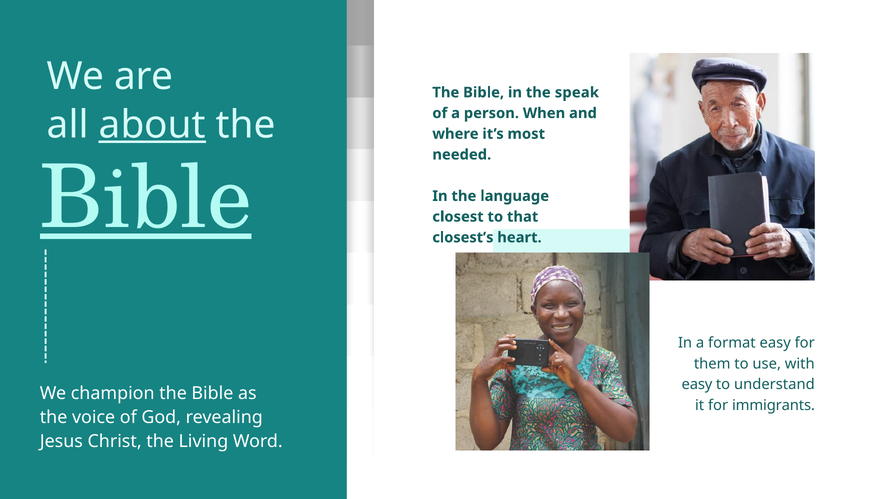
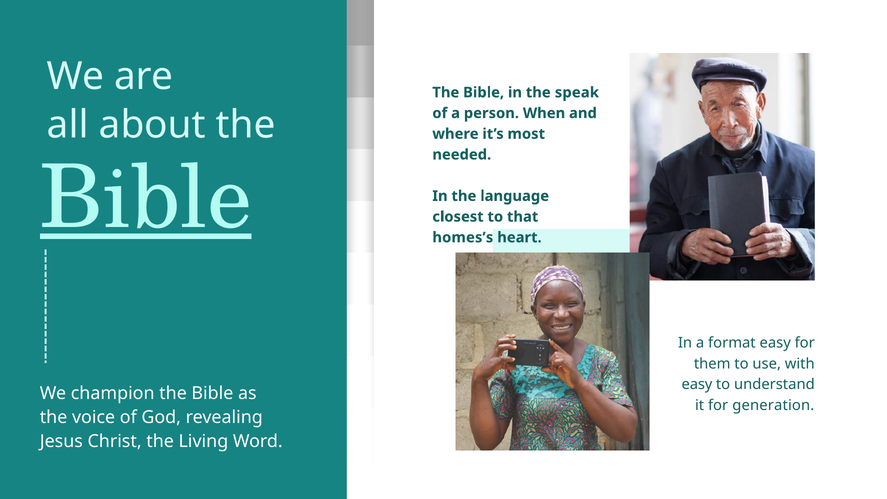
about underline: present -> none
closest’s: closest’s -> homes’s
immigrants: immigrants -> generation
